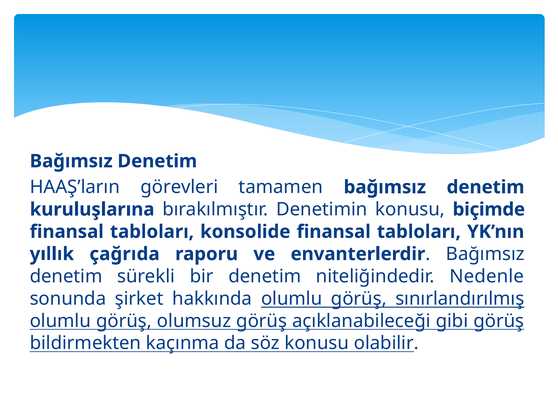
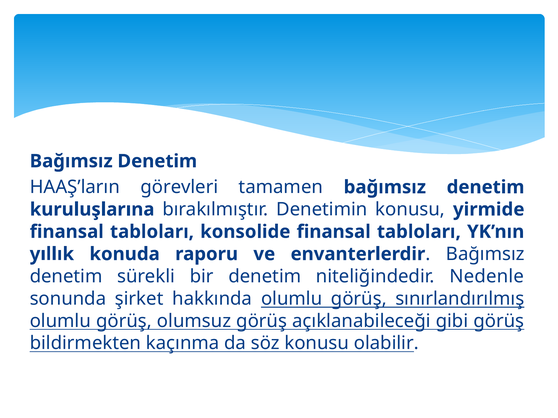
biçimde: biçimde -> yirmide
çağrıda: çağrıda -> konuda
